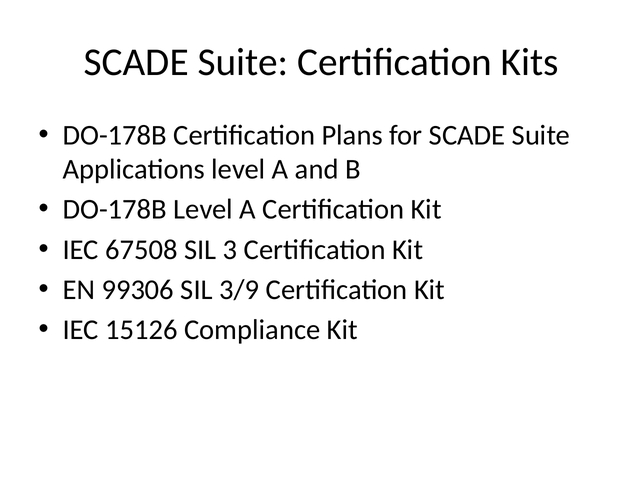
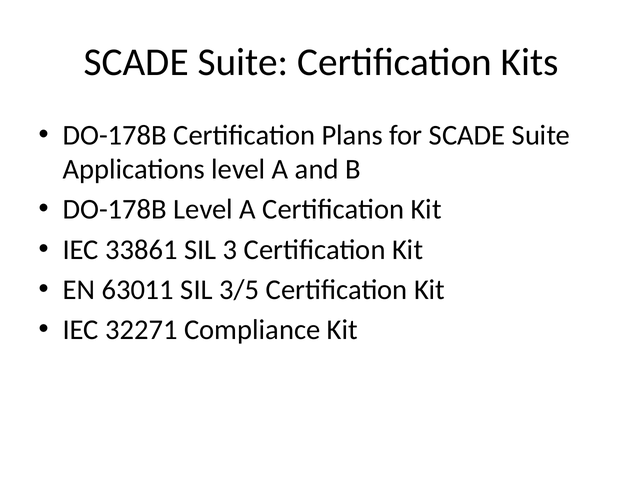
67508: 67508 -> 33861
99306: 99306 -> 63011
3/9: 3/9 -> 3/5
15126: 15126 -> 32271
